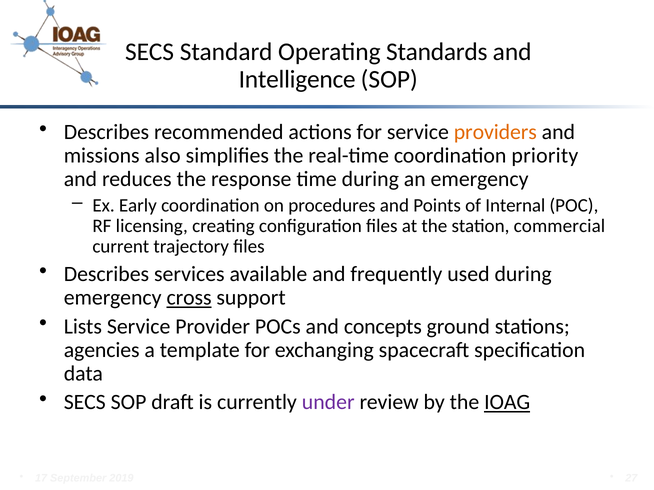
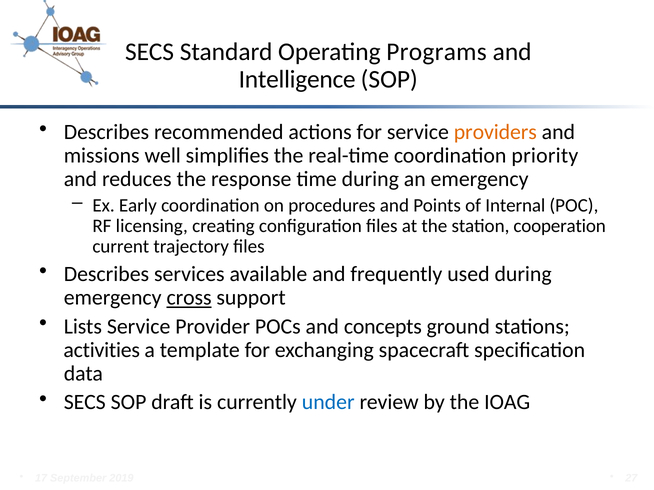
Standards: Standards -> Programs
also: also -> well
commercial: commercial -> cooperation
agencies: agencies -> activities
under colour: purple -> blue
IOAG underline: present -> none
